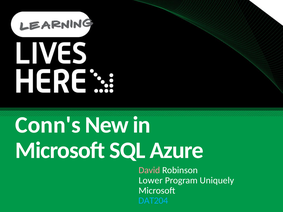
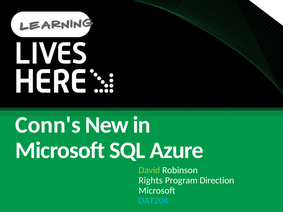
David colour: pink -> light green
Lower: Lower -> Rights
Uniquely: Uniquely -> Direction
